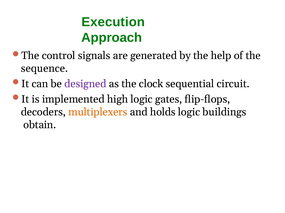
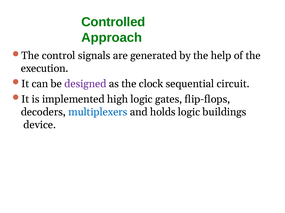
Execution: Execution -> Controlled
sequence: sequence -> execution
multiplexers colour: orange -> blue
obtain: obtain -> device
